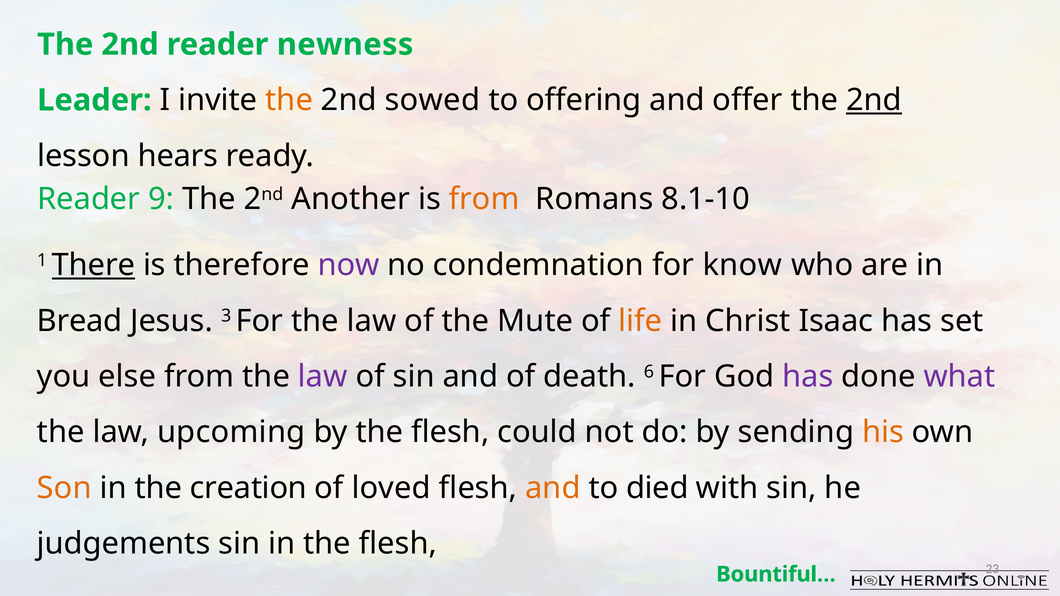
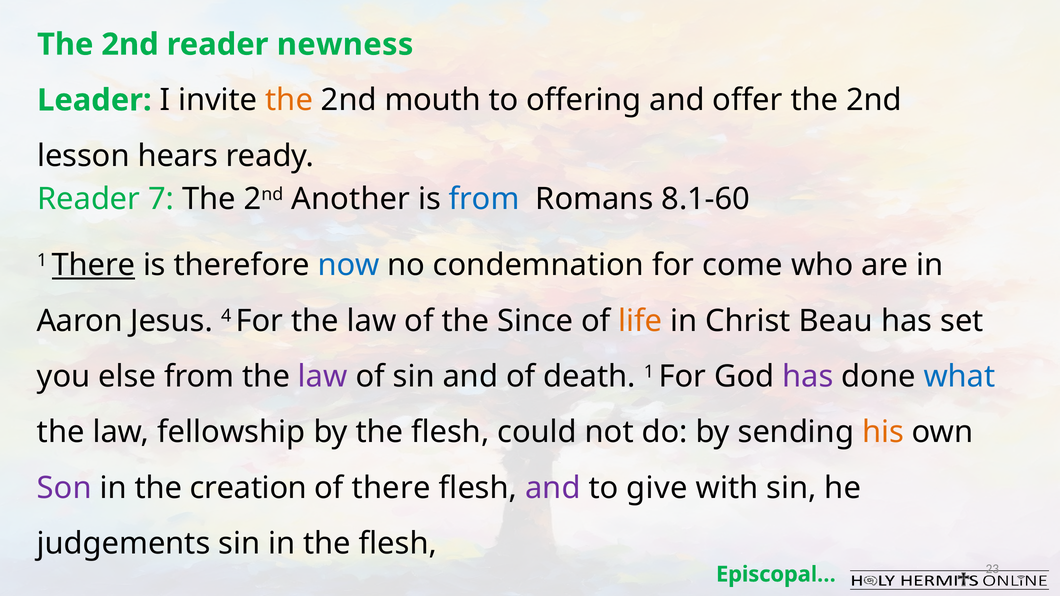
sowed: sowed -> mouth
2nd at (874, 100) underline: present -> none
9: 9 -> 7
from at (484, 199) colour: orange -> blue
8.1-10: 8.1-10 -> 8.1-60
now colour: purple -> blue
know: know -> come
Bread: Bread -> Aaron
3: 3 -> 4
Mute: Mute -> Since
Isaac: Isaac -> Beau
death 6: 6 -> 1
what colour: purple -> blue
upcoming: upcoming -> fellowship
Son colour: orange -> purple
of loved: loved -> there
and at (553, 488) colour: orange -> purple
died: died -> give
Bountiful…: Bountiful… -> Episcopal…
